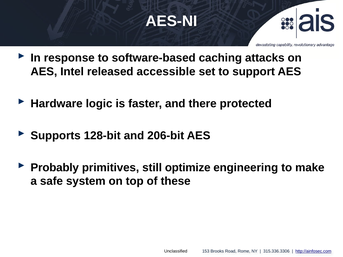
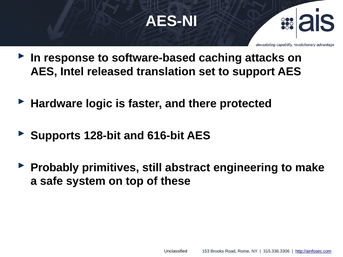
accessible: accessible -> translation
206-bit: 206-bit -> 616-bit
optimize: optimize -> abstract
